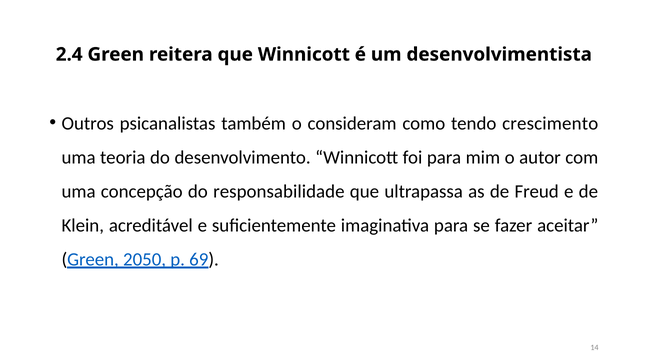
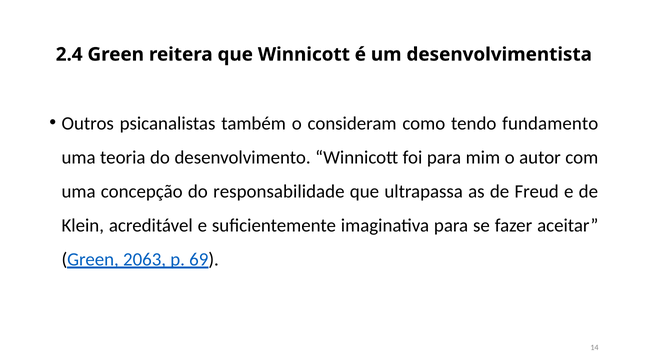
crescimento: crescimento -> fundamento
2050: 2050 -> 2063
